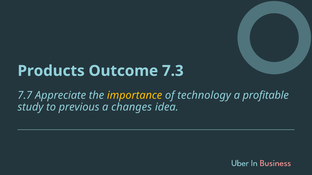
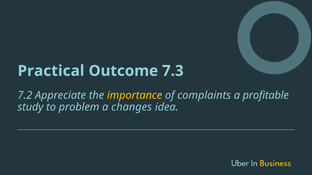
Products: Products -> Practical
7.7: 7.7 -> 7.2
technology: technology -> complaints
previous: previous -> problem
Business colour: pink -> yellow
